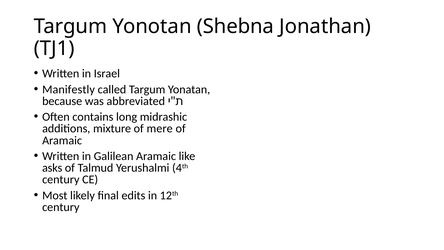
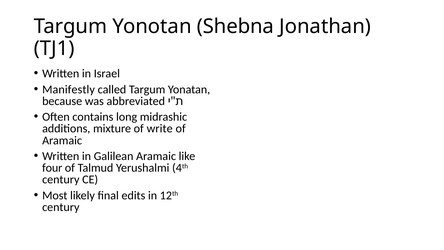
mere: mere -> write
asks: asks -> four
